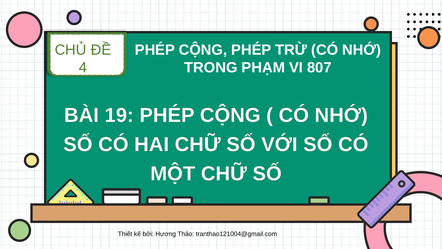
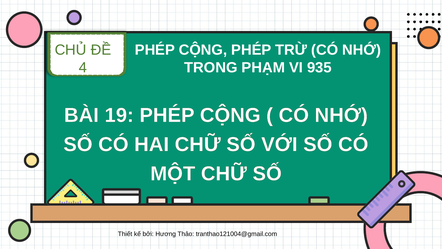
807: 807 -> 935
